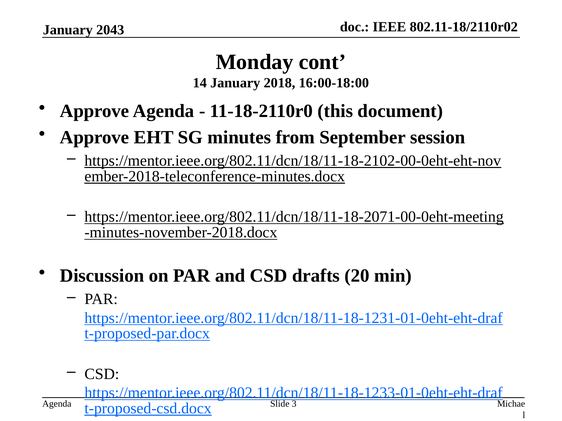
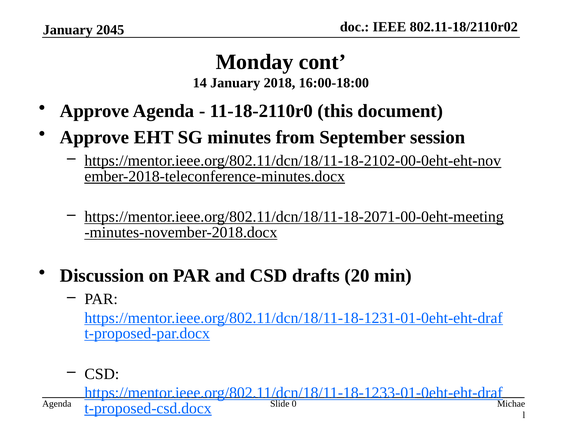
2043: 2043 -> 2045
3: 3 -> 0
